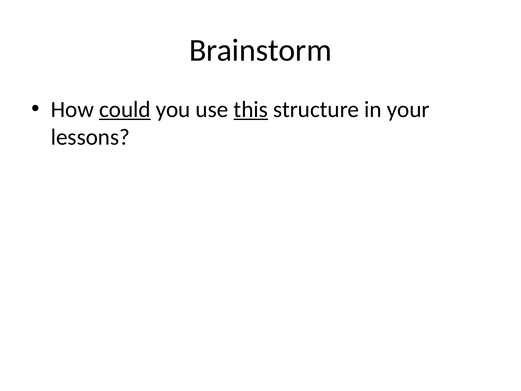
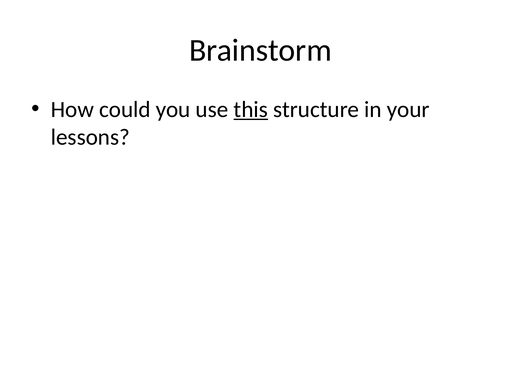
could underline: present -> none
